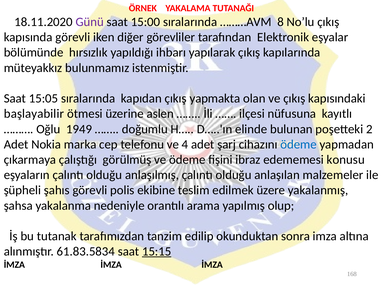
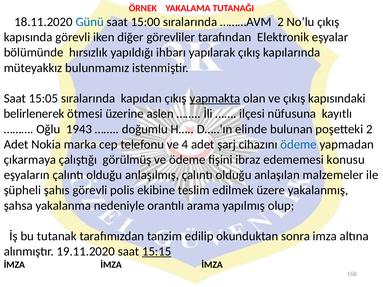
Günü colour: purple -> blue
………AVM 8: 8 -> 2
yapmakta underline: none -> present
başlayabilir: başlayabilir -> belirlenerek
1949: 1949 -> 1943
61.83.5834: 61.83.5834 -> 19.11.2020
